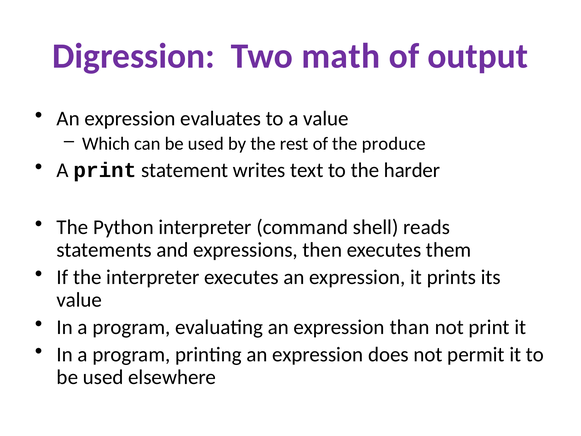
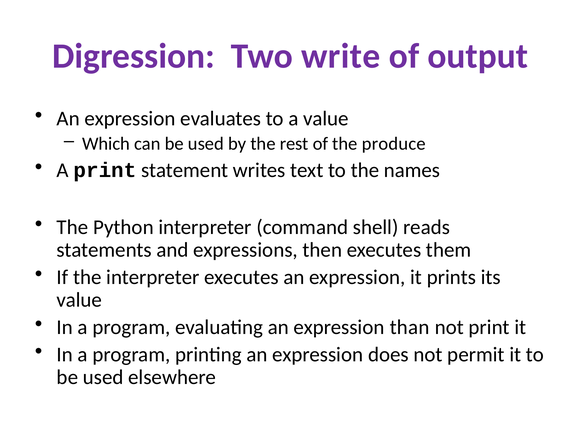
math: math -> write
harder: harder -> names
